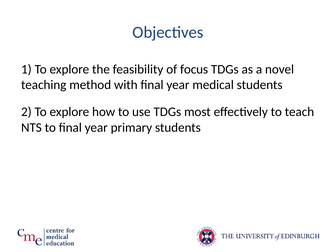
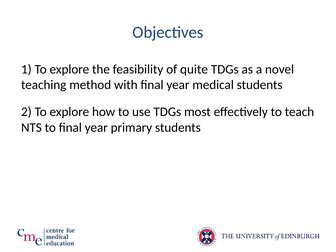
focus: focus -> quite
